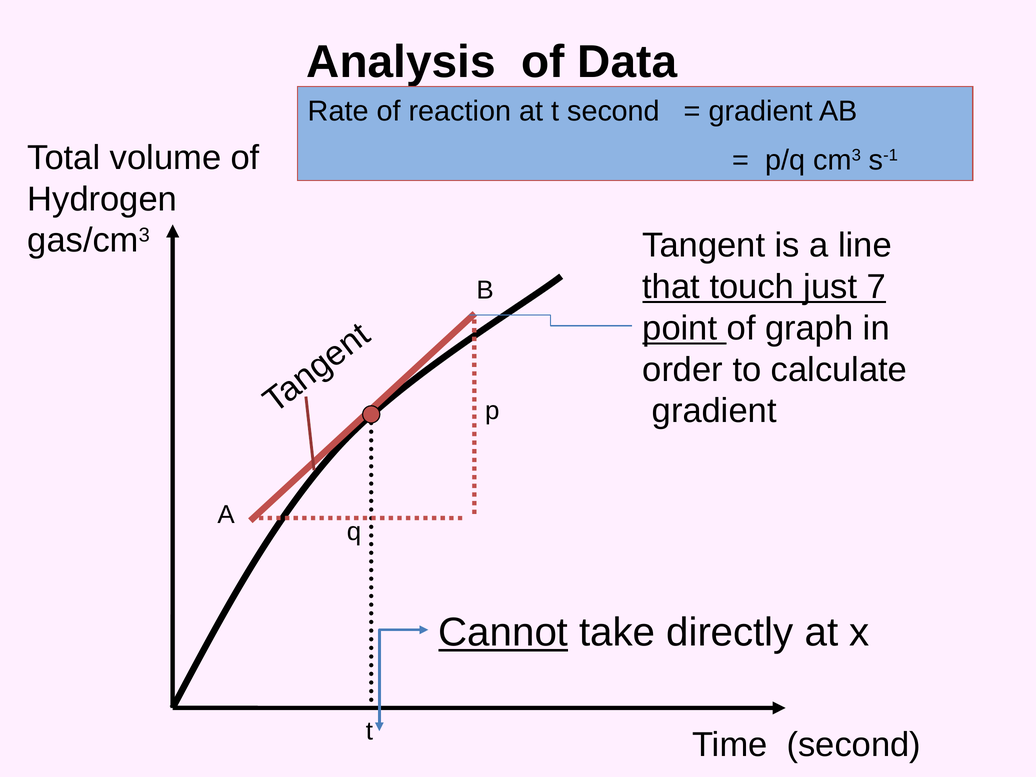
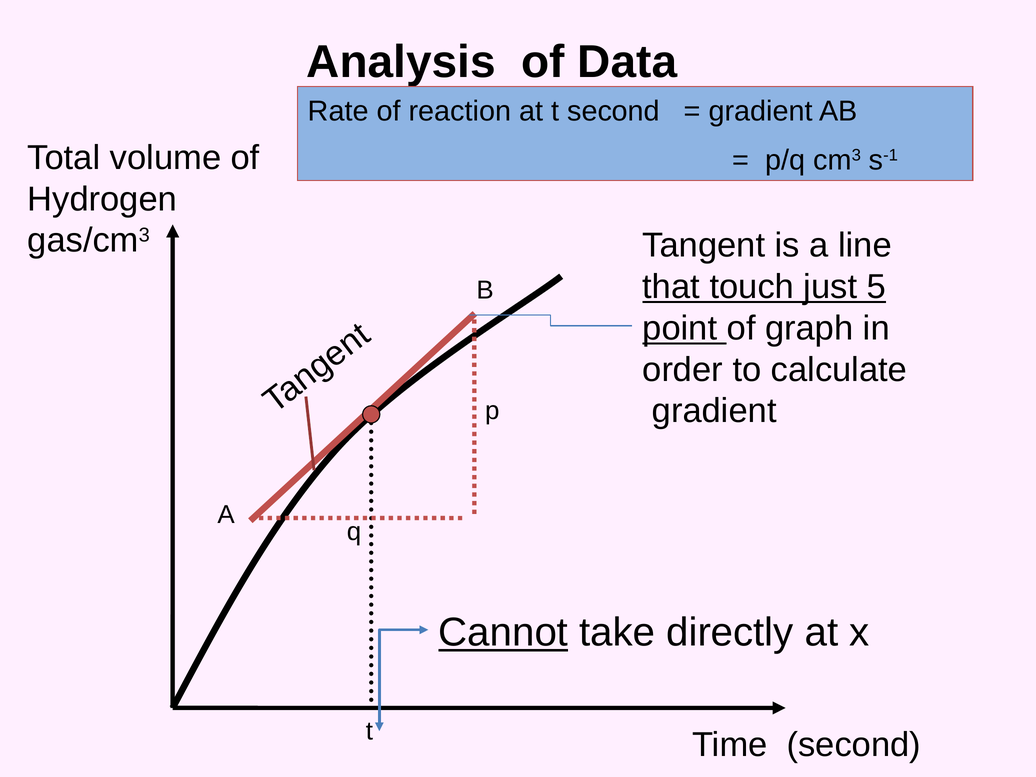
7: 7 -> 5
